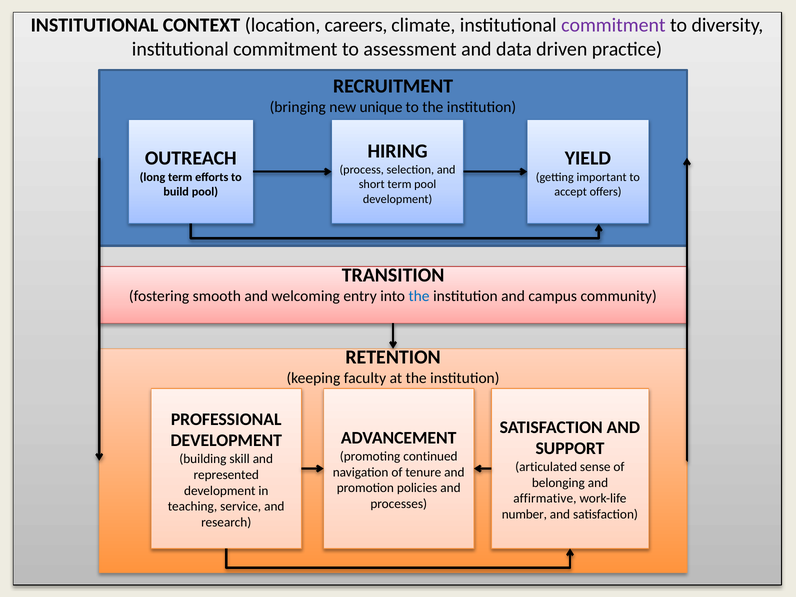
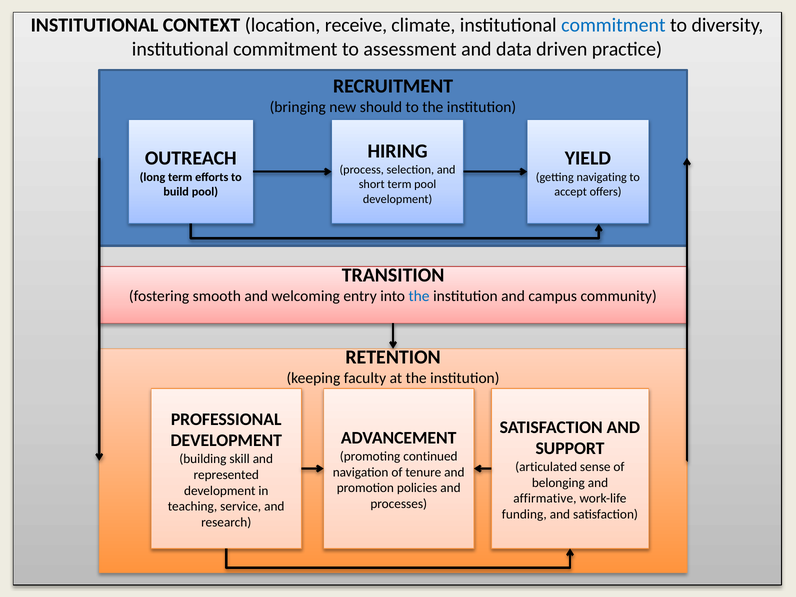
careers: careers -> receive
commitment at (613, 25) colour: purple -> blue
unique: unique -> should
important: important -> navigating
number: number -> funding
